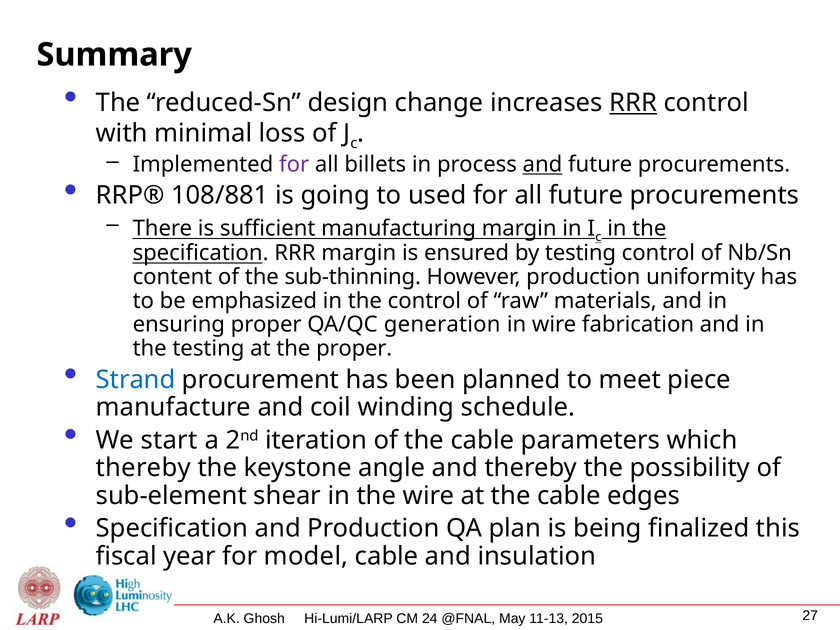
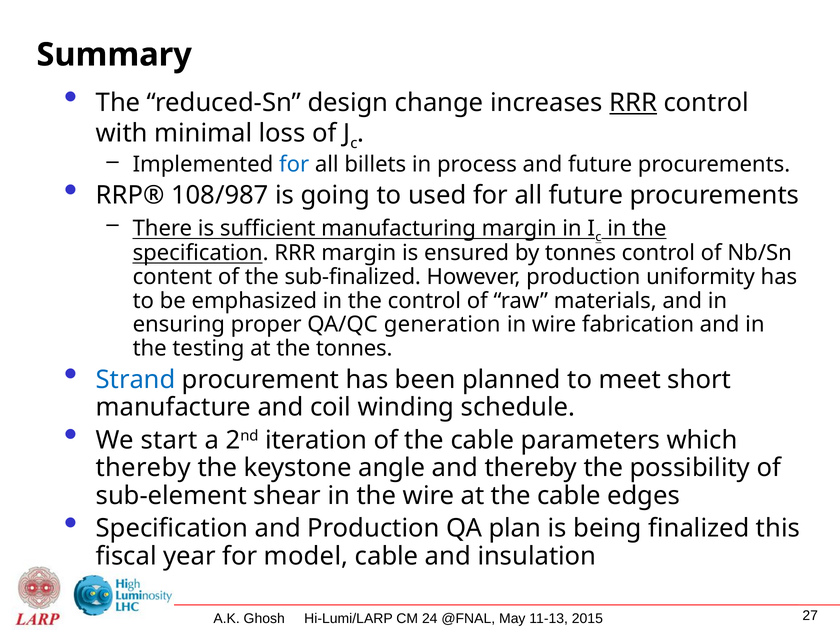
for at (294, 164) colour: purple -> blue
and at (542, 164) underline: present -> none
108/881: 108/881 -> 108/987
by testing: testing -> tonnes
sub-thinning: sub-thinning -> sub-finalized
the proper: proper -> tonnes
piece: piece -> short
